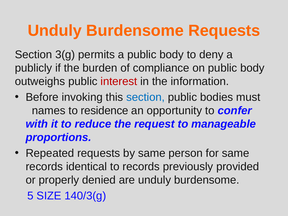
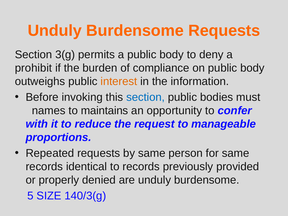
publicly: publicly -> prohibit
interest colour: red -> orange
residence: residence -> maintains
